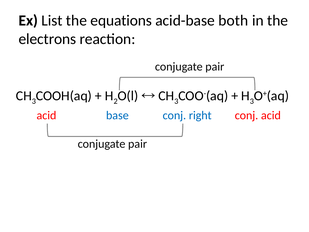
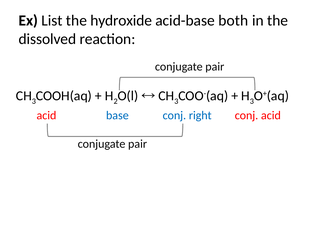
equations: equations -> hydroxide
electrons: electrons -> dissolved
